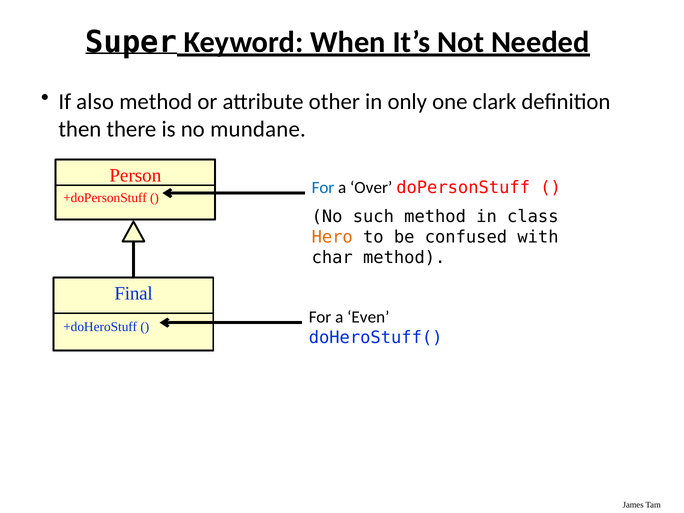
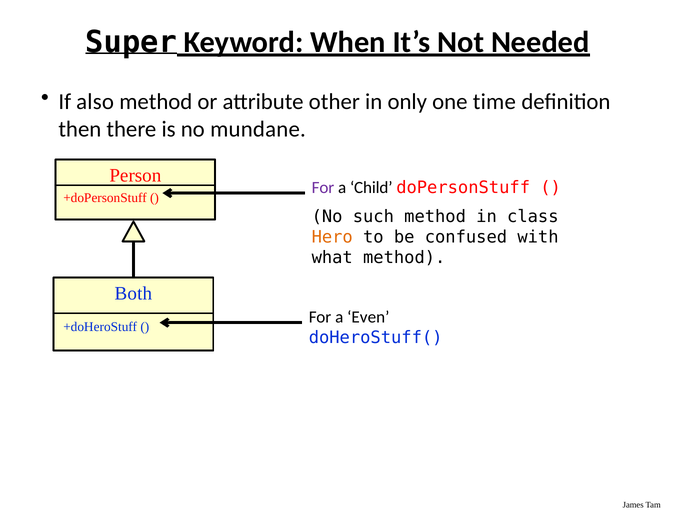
clark: clark -> time
For at (323, 188) colour: blue -> purple
Over: Over -> Child
char: char -> what
Final: Final -> Both
